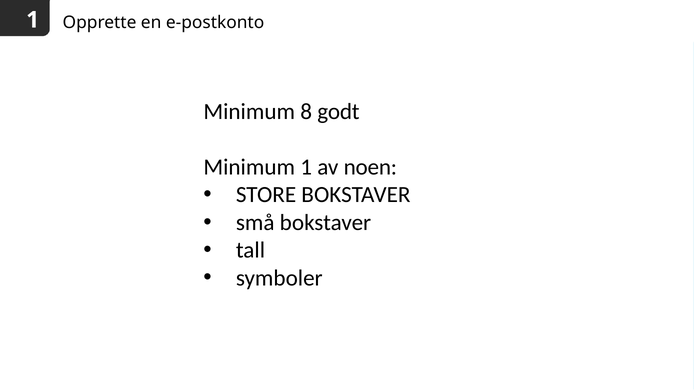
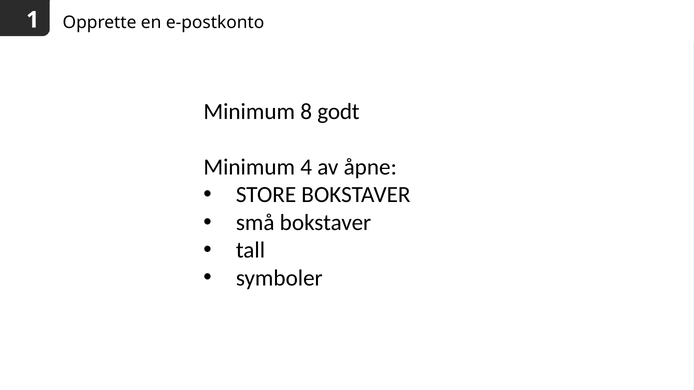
Minimum 1: 1 -> 4
noen: noen -> åpne
